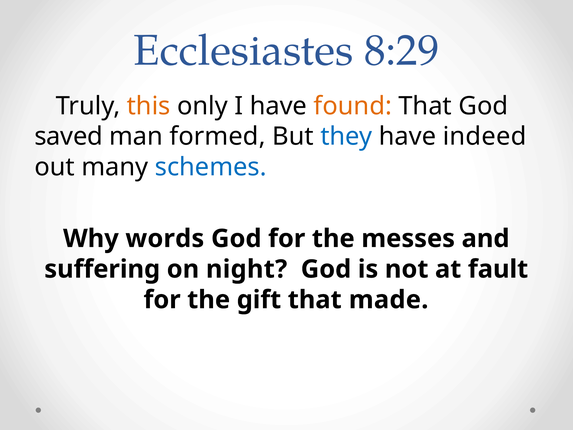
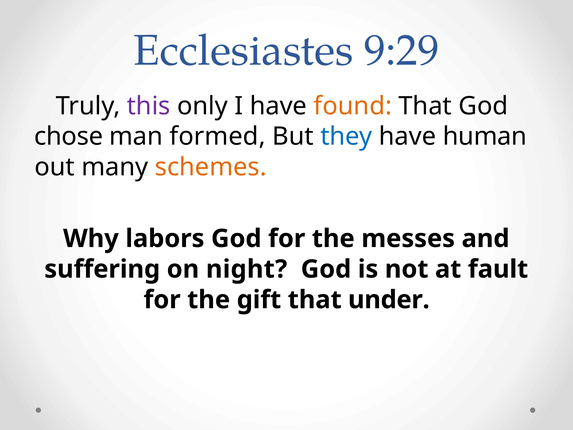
8:29: 8:29 -> 9:29
this colour: orange -> purple
saved: saved -> chose
indeed: indeed -> human
schemes colour: blue -> orange
words: words -> labors
made: made -> under
